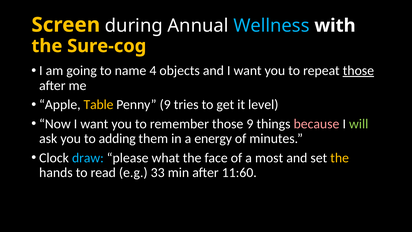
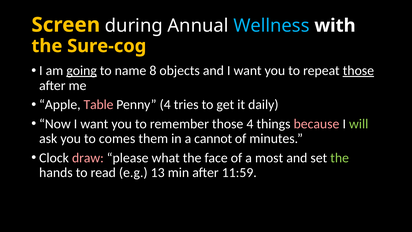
going underline: none -> present
4: 4 -> 8
Table colour: yellow -> pink
Penny 9: 9 -> 4
level: level -> daily
those 9: 9 -> 4
adding: adding -> comes
energy: energy -> cannot
draw colour: light blue -> pink
the at (340, 158) colour: yellow -> light green
33: 33 -> 13
11:60: 11:60 -> 11:59
